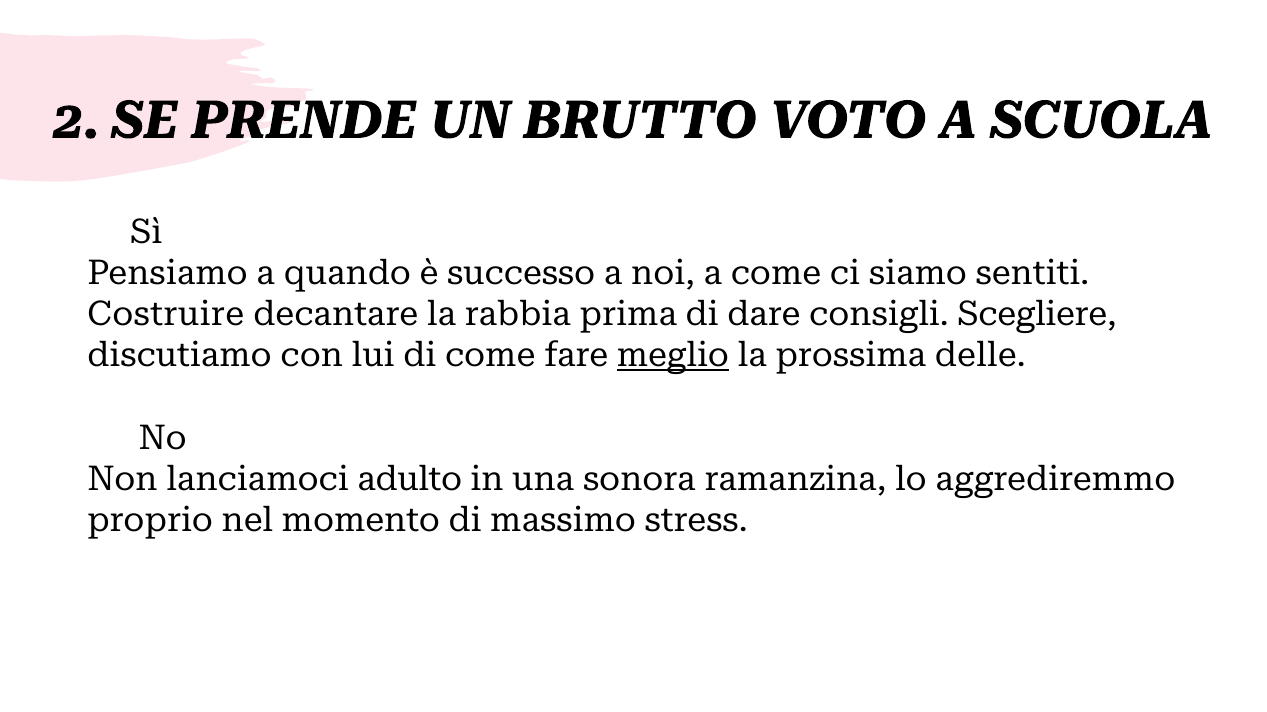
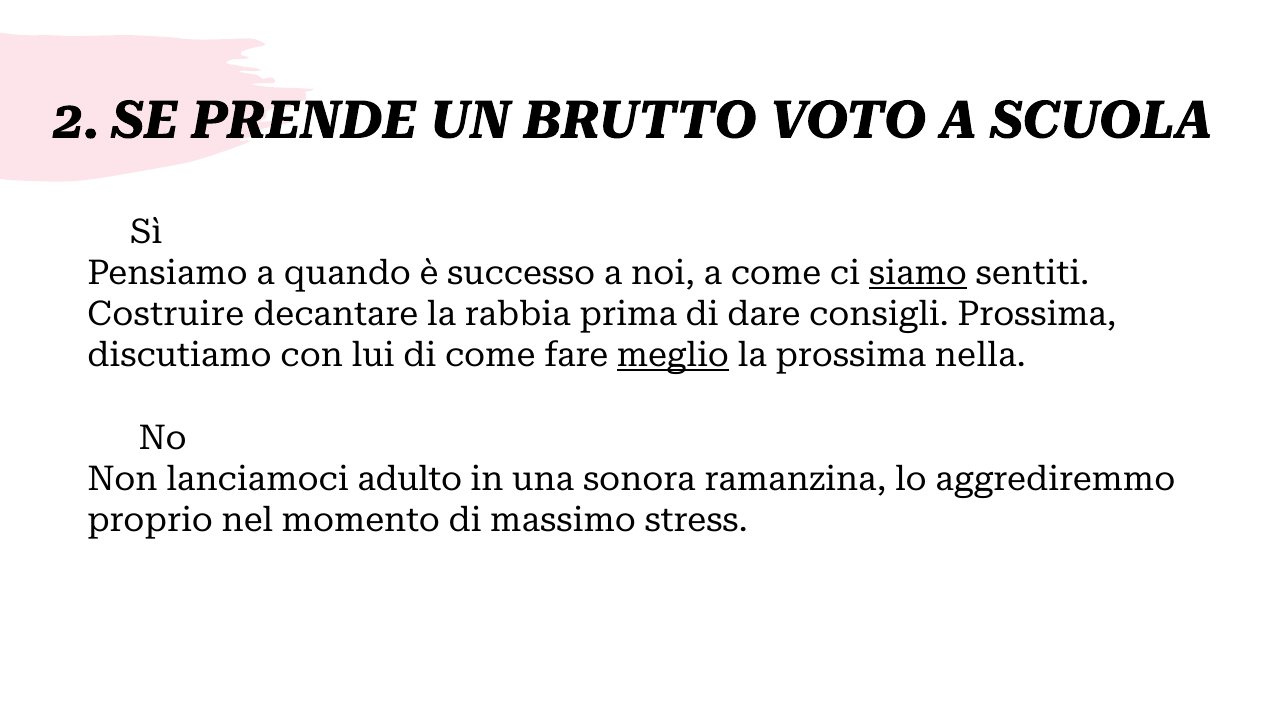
siamo underline: none -> present
consigli Scegliere: Scegliere -> Prossima
delle: delle -> nella
